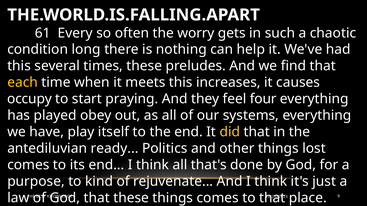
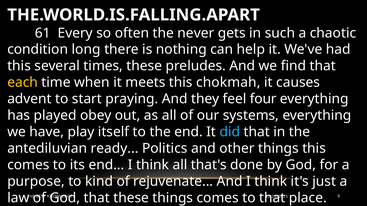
worry: worry -> never
increases: increases -> chokmah
occupy: occupy -> advent
did colour: yellow -> light blue
things lost: lost -> this
